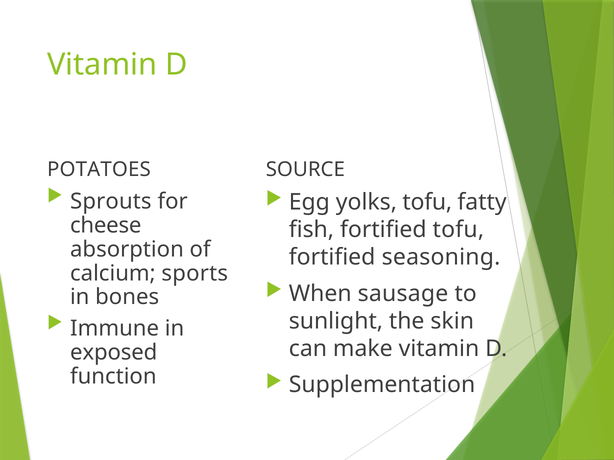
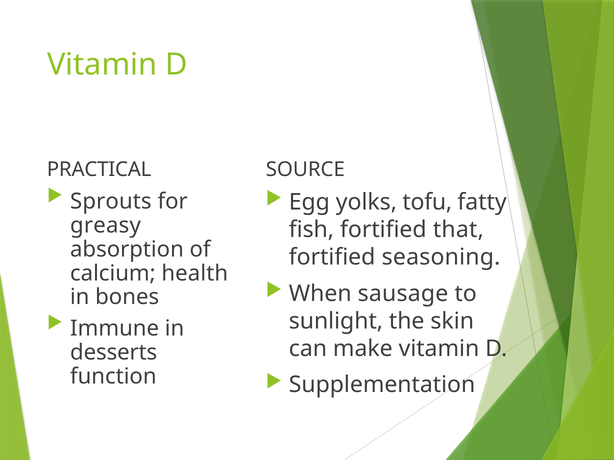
POTATOES: POTATOES -> PRACTICAL
cheese: cheese -> greasy
fortified tofu: tofu -> that
sports: sports -> health
exposed: exposed -> desserts
